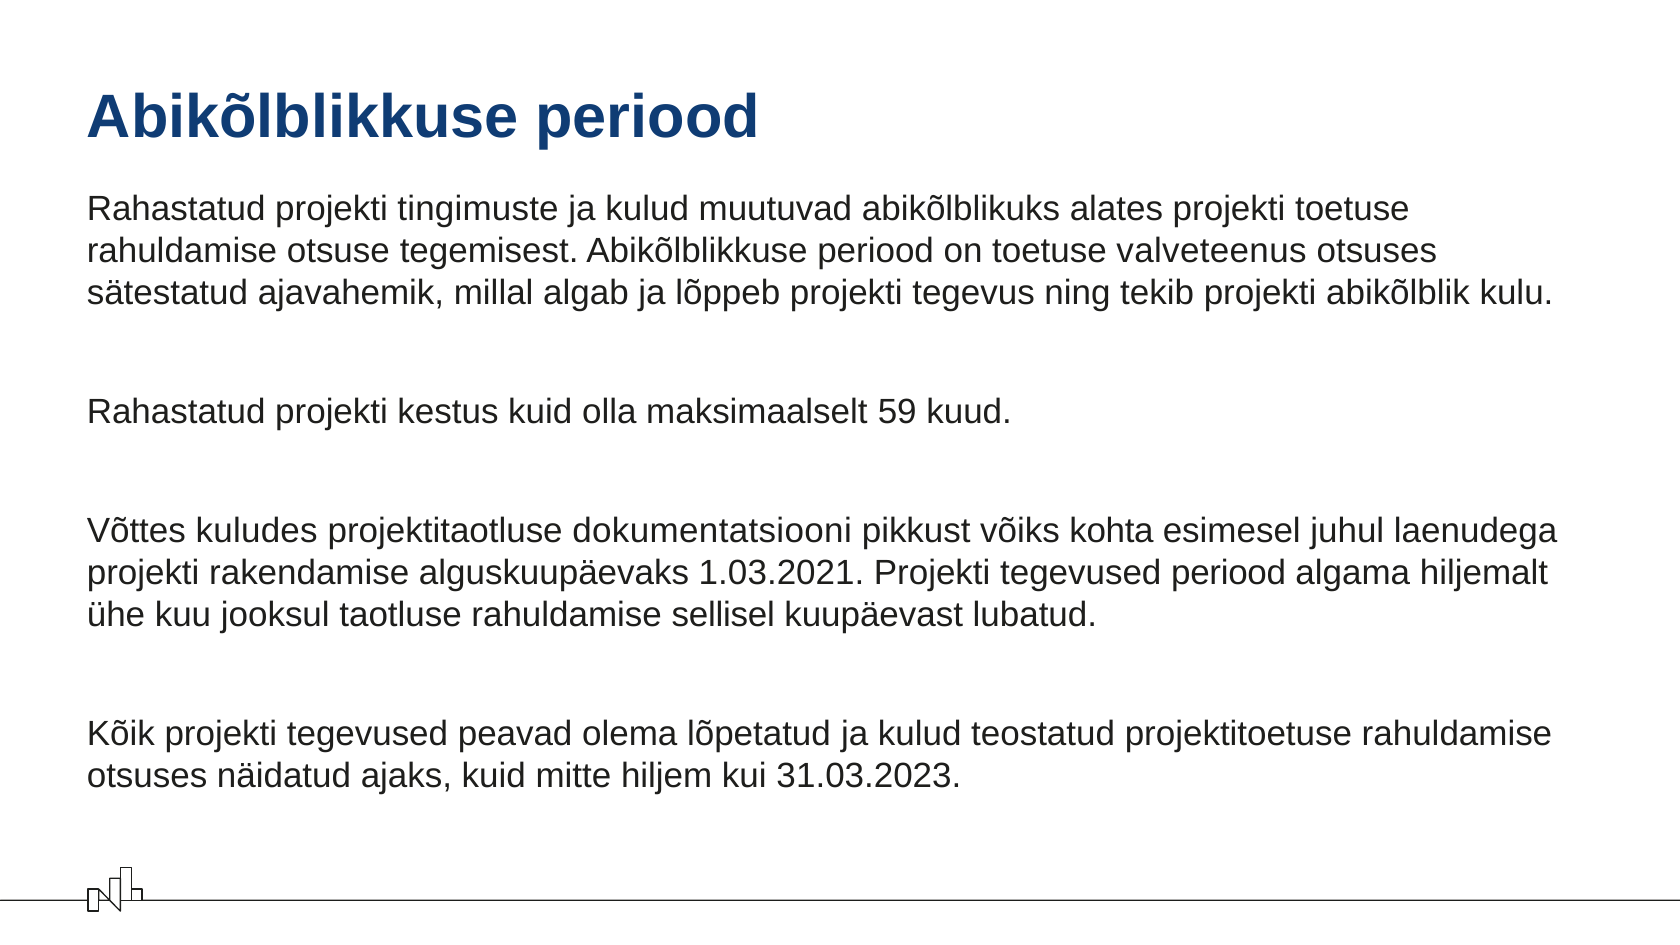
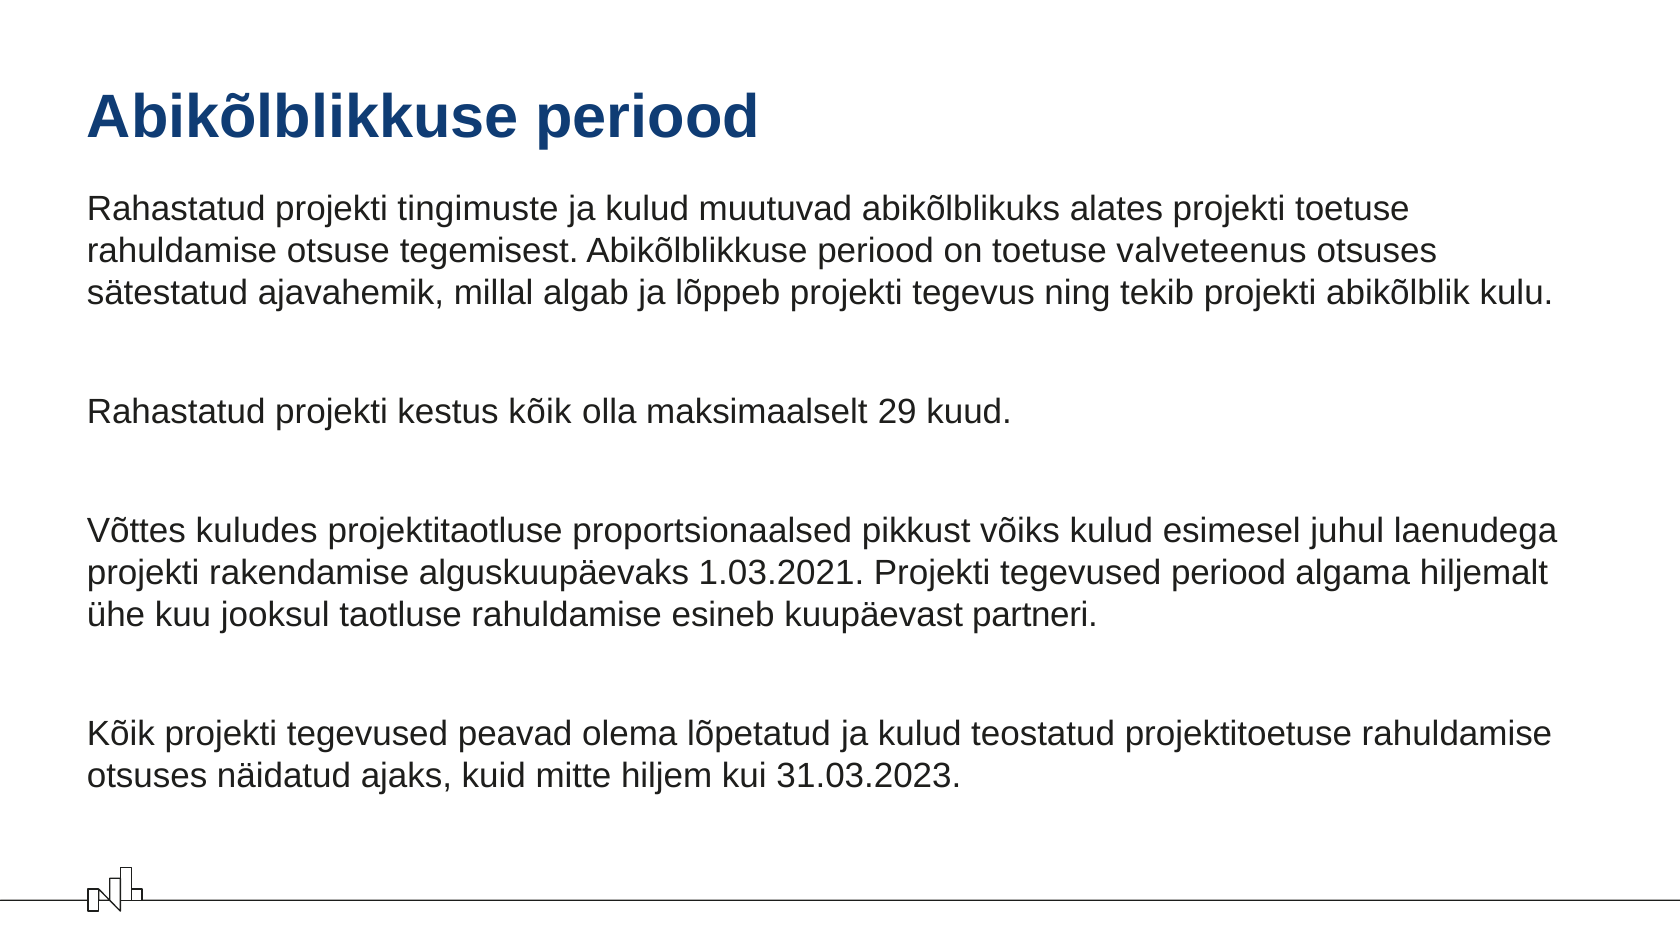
kestus kuid: kuid -> kõik
59: 59 -> 29
dokumentatsiooni: dokumentatsiooni -> proportsionaalsed
võiks kohta: kohta -> kulud
sellisel: sellisel -> esineb
lubatud: lubatud -> partneri
